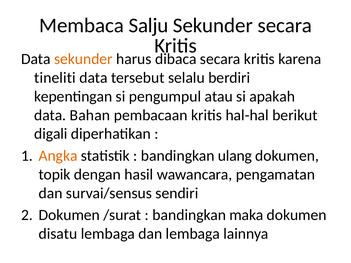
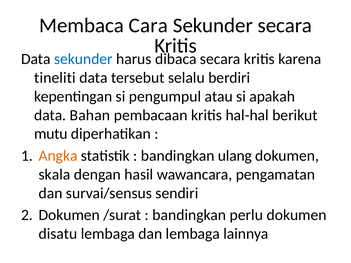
Salju: Salju -> Cara
sekunder at (83, 59) colour: orange -> blue
digali: digali -> mutu
topik: topik -> skala
maka: maka -> perlu
